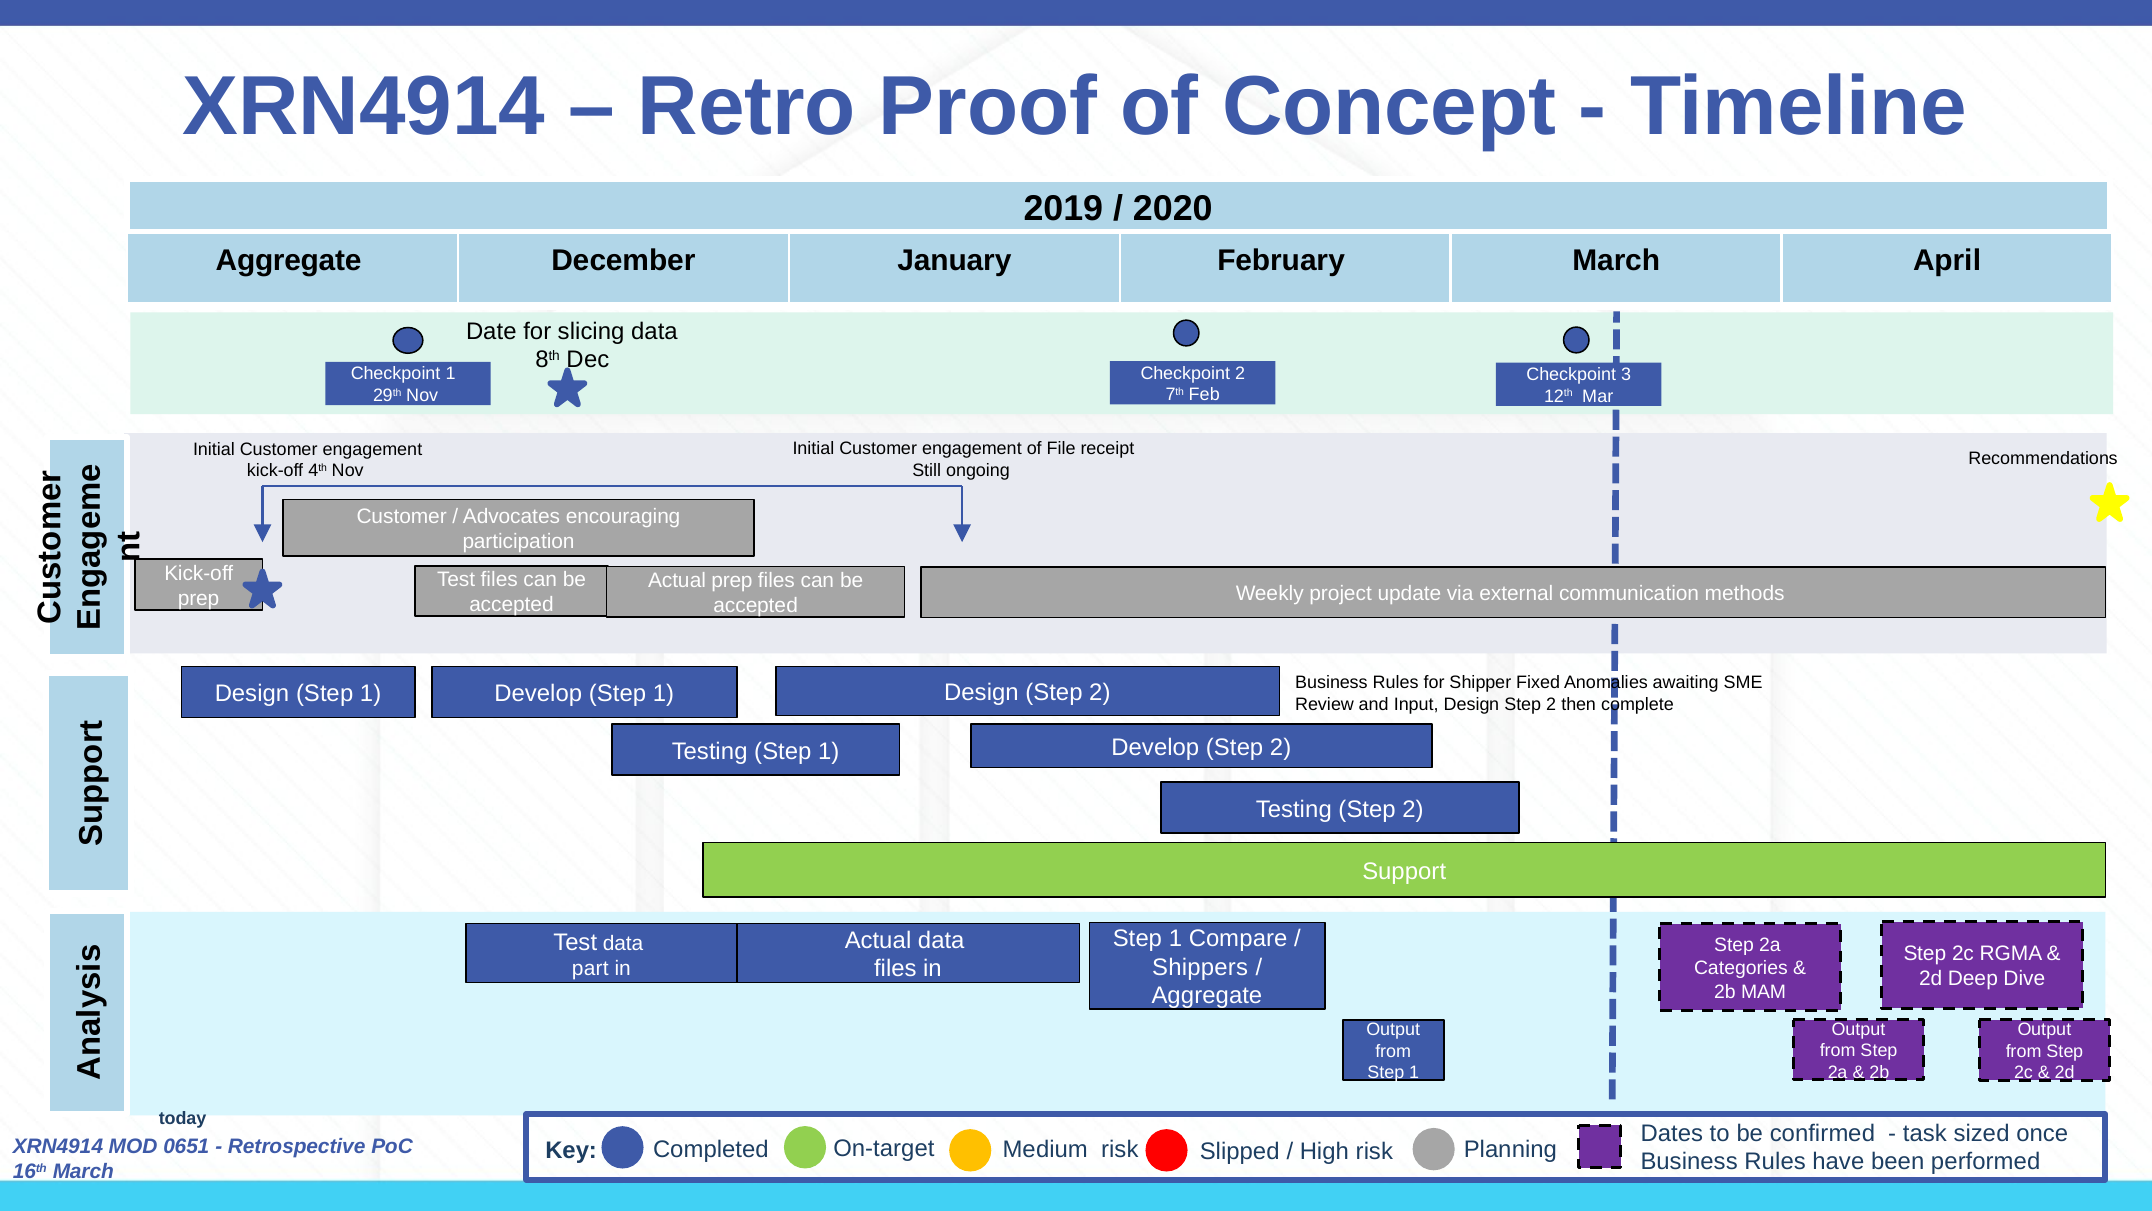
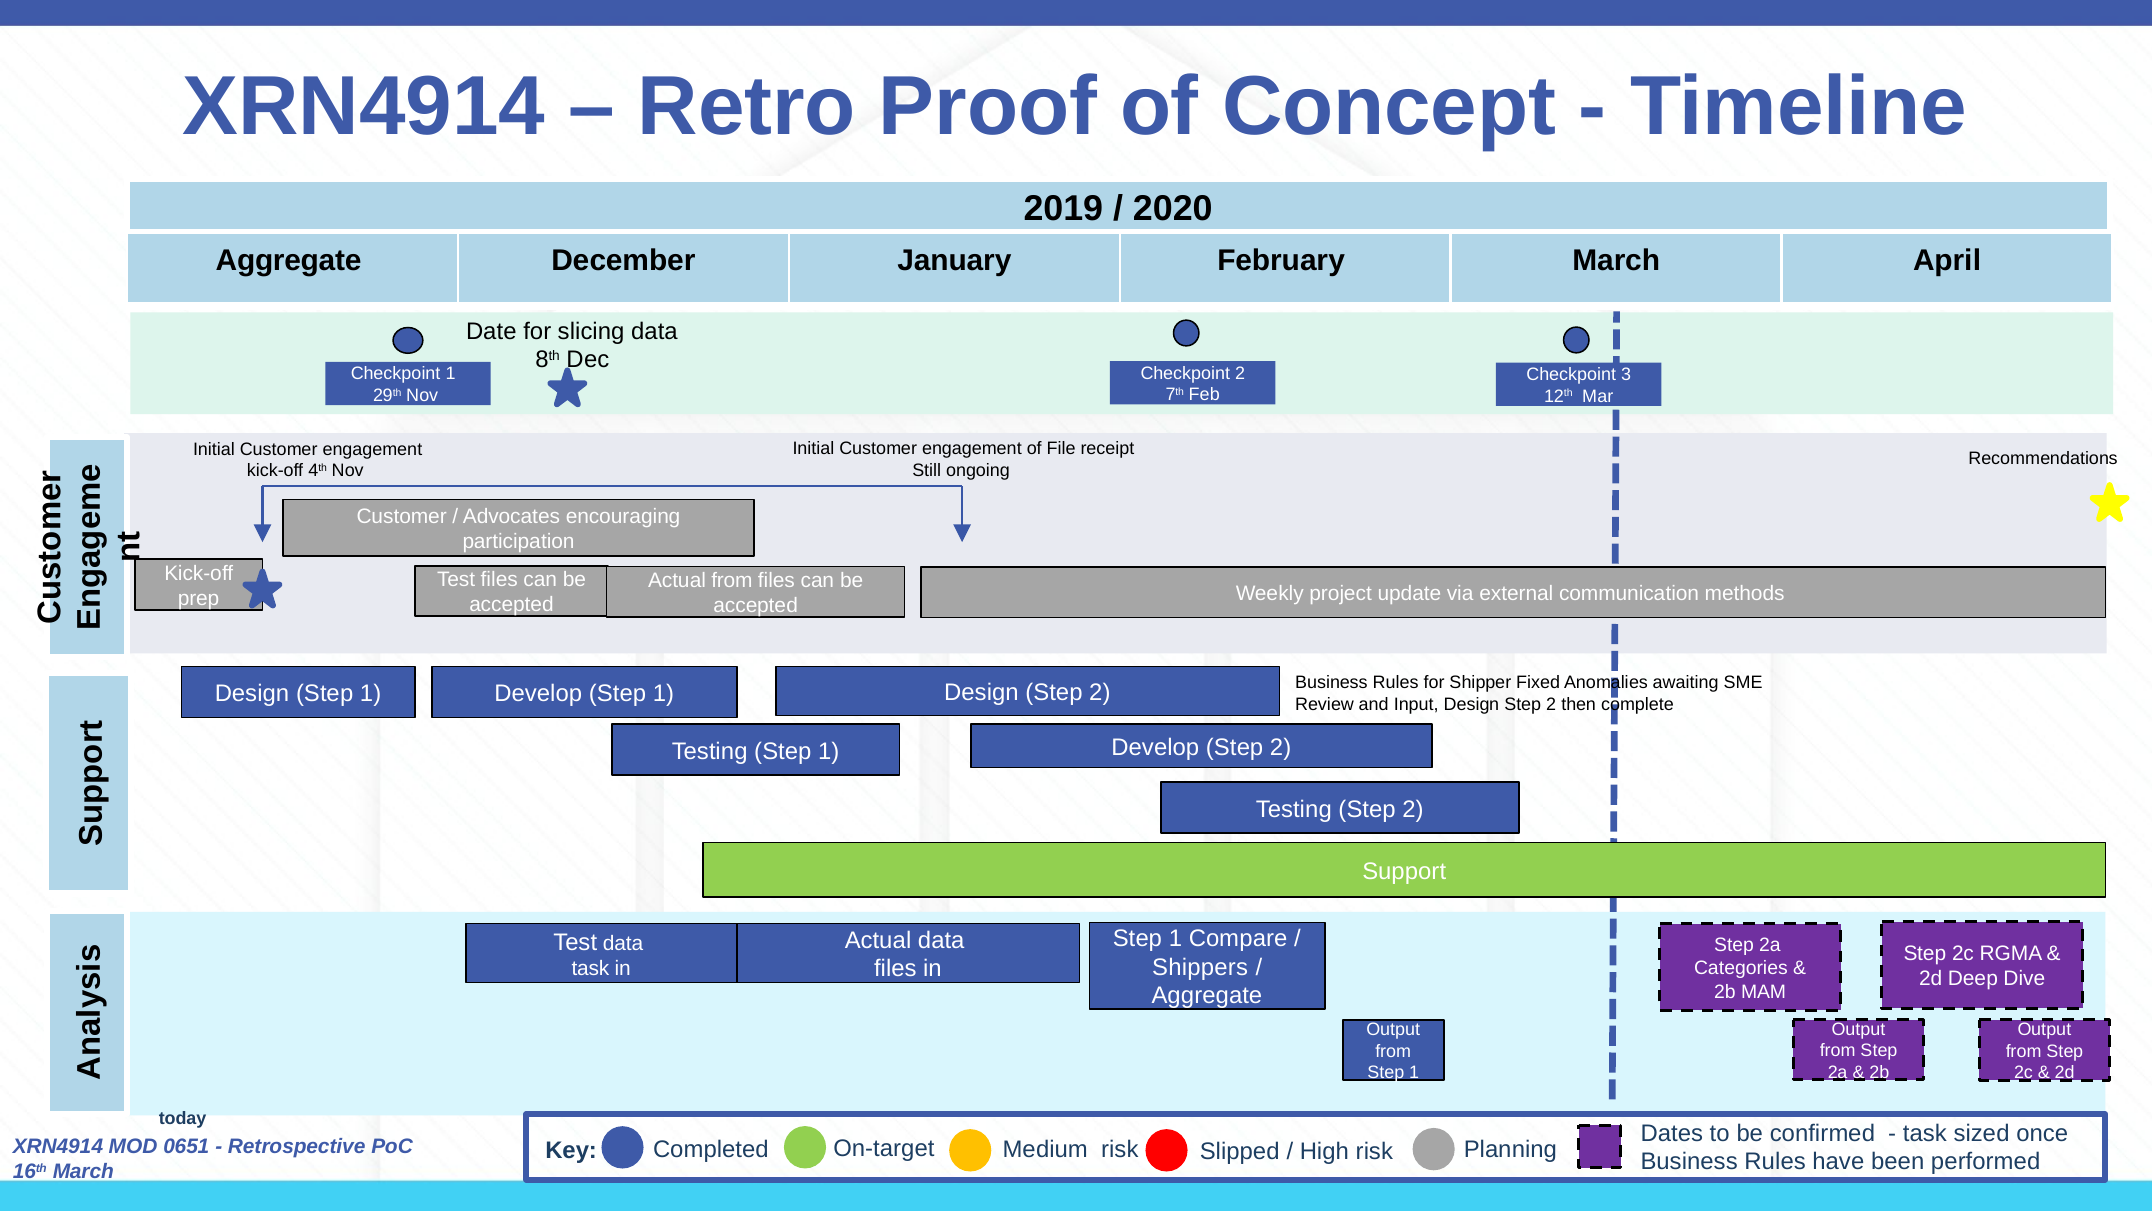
Actual prep: prep -> from
part at (590, 968): part -> task
